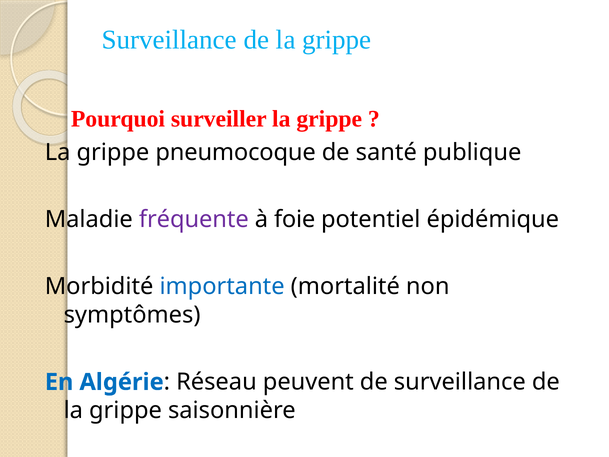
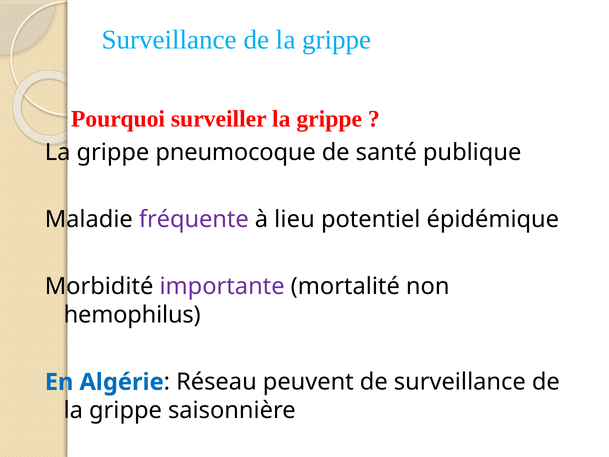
foie: foie -> lieu
importante colour: blue -> purple
symptômes: symptômes -> hemophilus
